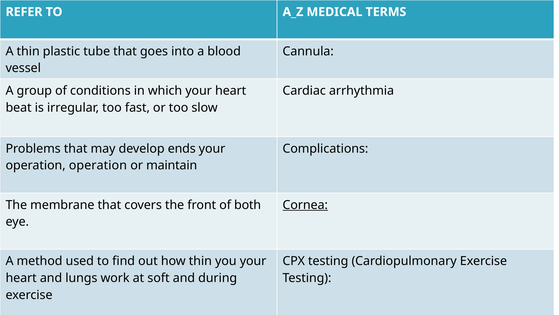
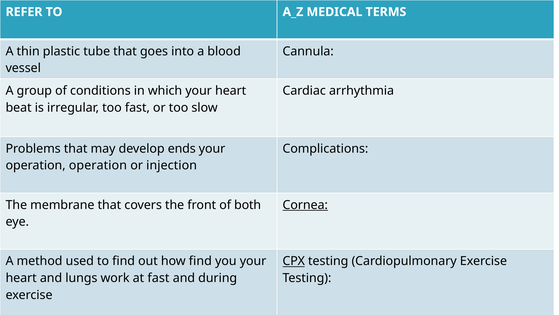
or maintain: maintain -> injection
how thin: thin -> find
CPX underline: none -> present
at soft: soft -> fast
